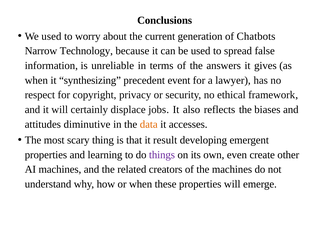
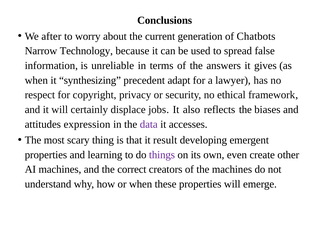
We used: used -> after
event: event -> adapt
diminutive: diminutive -> expression
data colour: orange -> purple
related: related -> correct
